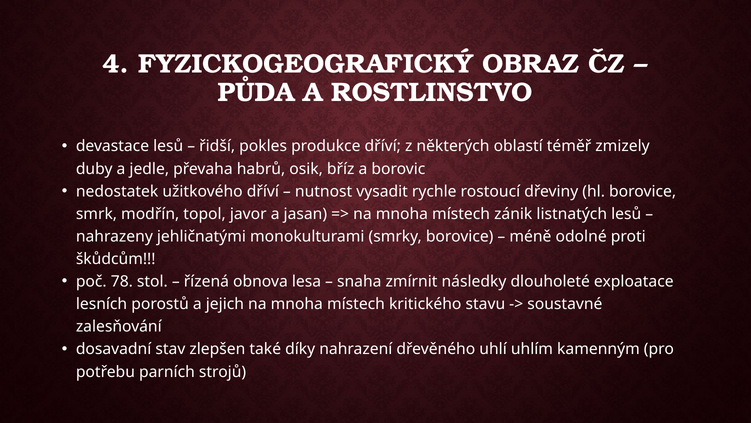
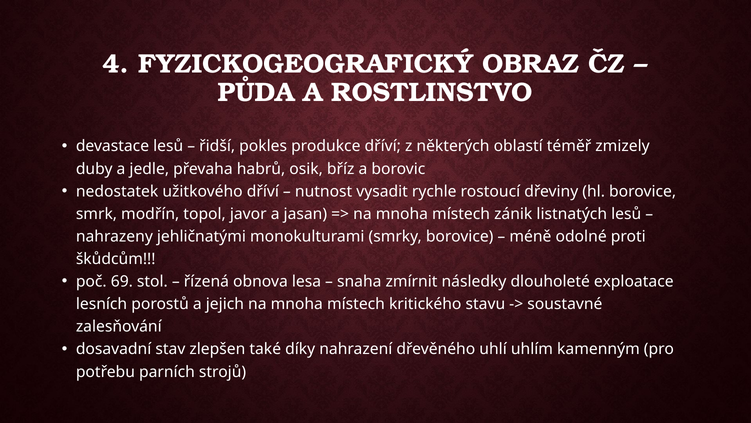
78: 78 -> 69
